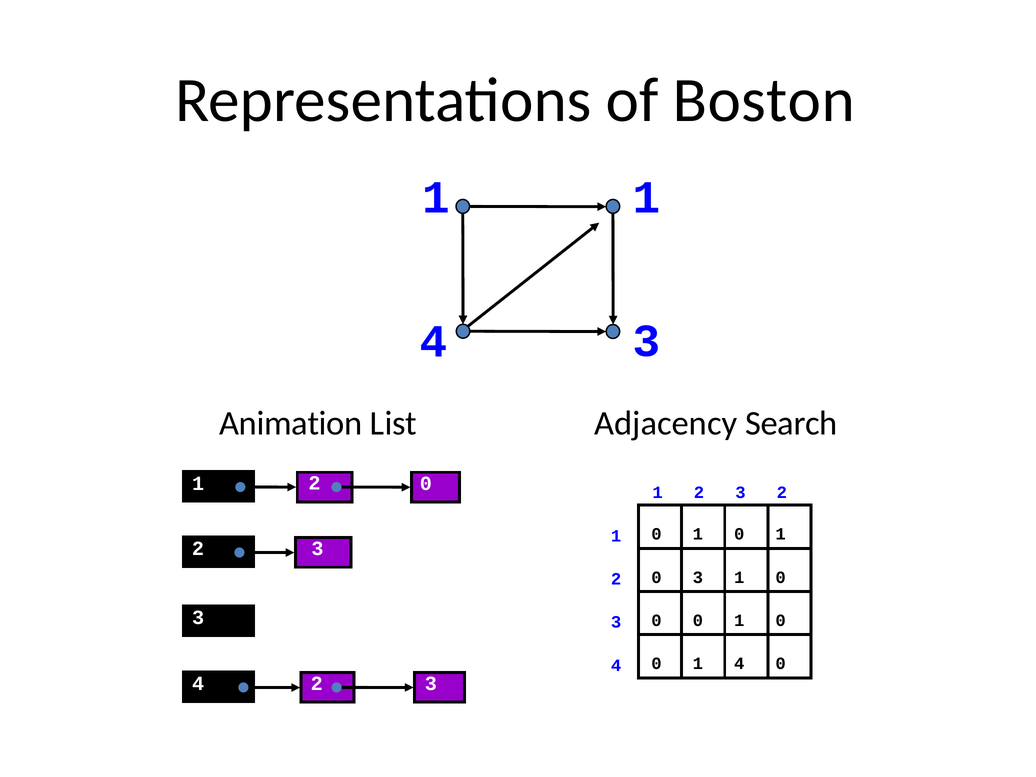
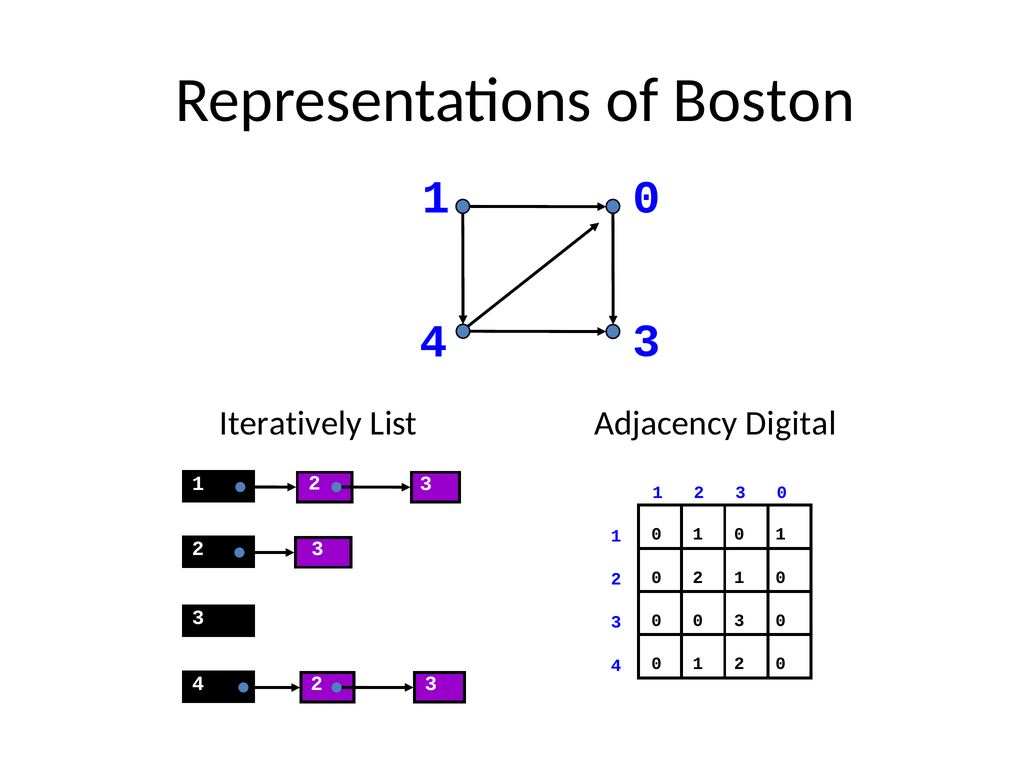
1 at (647, 198): 1 -> 0
Animation: Animation -> Iteratively
Search: Search -> Digital
0 at (426, 483): 0 -> 3
1 2 3 2: 2 -> 0
3 at (698, 577): 3 -> 2
1 at (739, 621): 1 -> 3
4 at (739, 664): 4 -> 2
